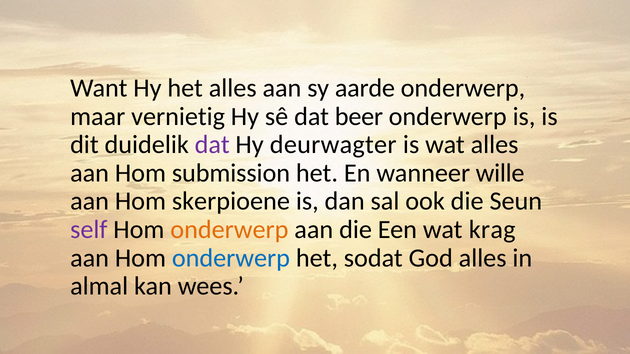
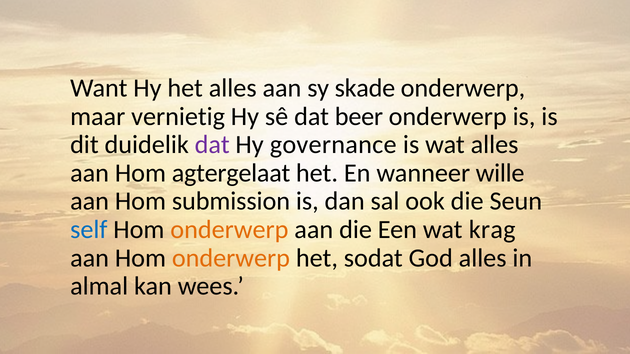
aarde: aarde -> skade
deurwagter: deurwagter -> governance
submission: submission -> agtergelaat
skerpioene: skerpioene -> submission
self colour: purple -> blue
onderwerp at (231, 258) colour: blue -> orange
